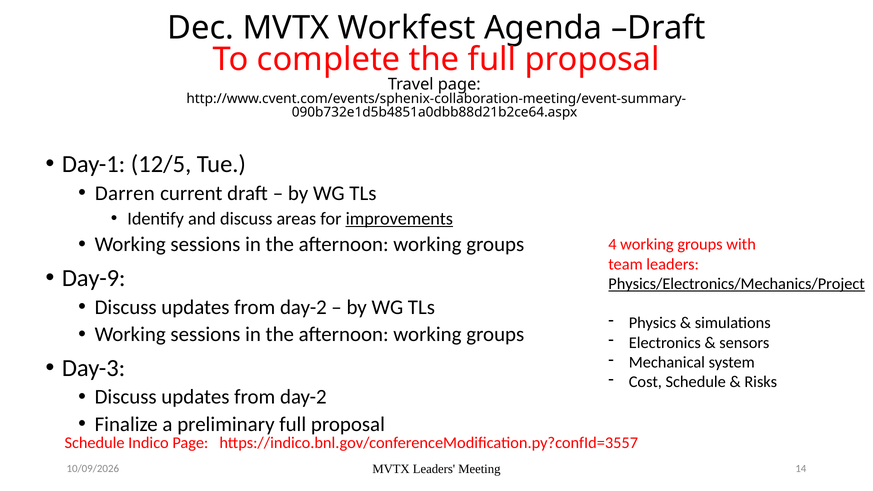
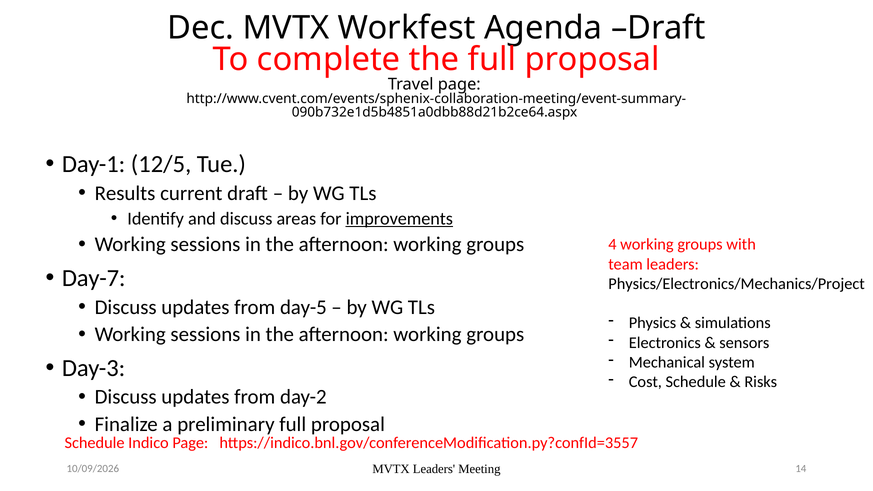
Darren: Darren -> Results
Day-9: Day-9 -> Day-7
Physics/Electronics/Mechanics/Project underline: present -> none
day-2 at (303, 307): day-2 -> day-5
